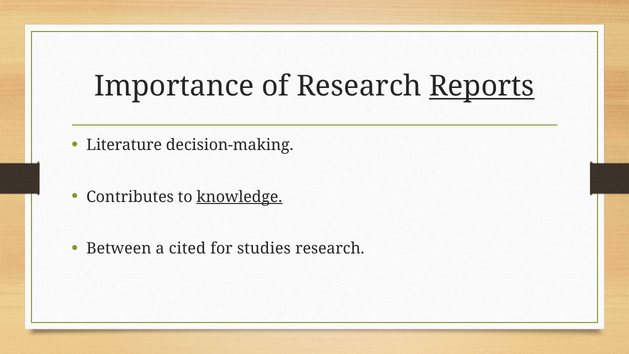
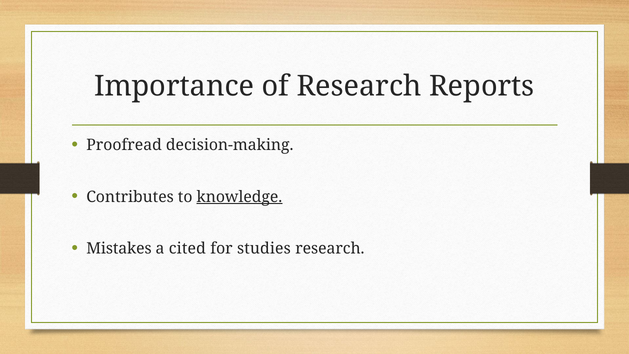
Reports underline: present -> none
Literature: Literature -> Proofread
Between: Between -> Mistakes
